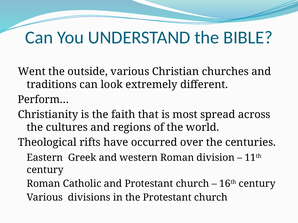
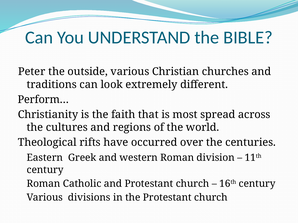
Went: Went -> Peter
